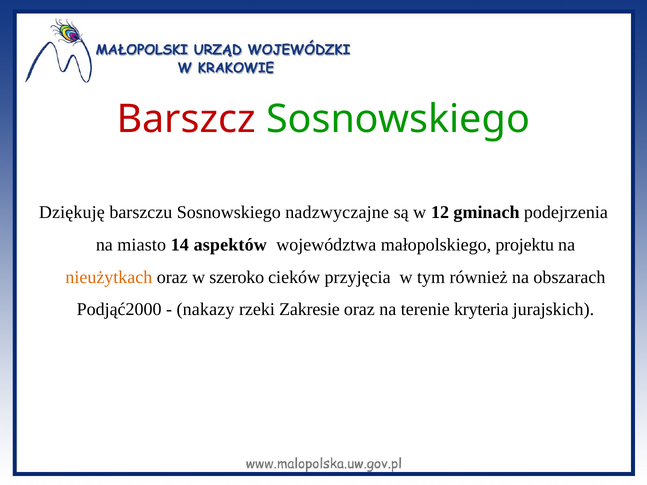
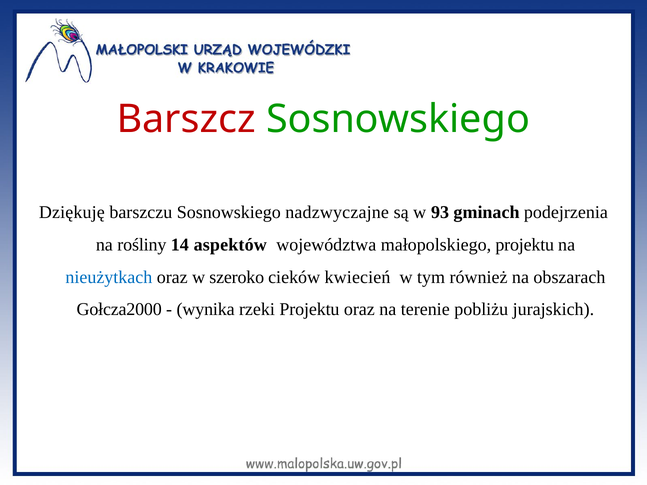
12: 12 -> 93
miasto: miasto -> rośliny
nieużytkach colour: orange -> blue
przyjęcia: przyjęcia -> kwiecień
Podjąć2000: Podjąć2000 -> Gołcza2000
nakazy: nakazy -> wynika
rzeki Zakresie: Zakresie -> Projektu
kryteria: kryteria -> pobliżu
